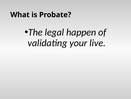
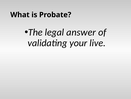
happen: happen -> answer
